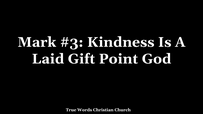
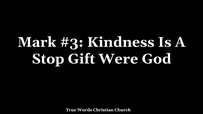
Laid: Laid -> Stop
Point: Point -> Were
